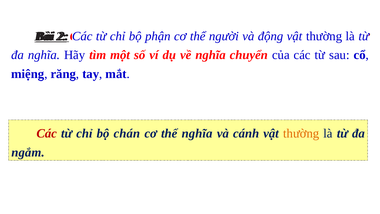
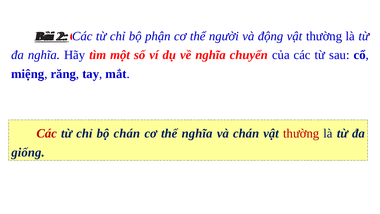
và cánh: cánh -> chán
thường at (301, 133) colour: orange -> red
ngắm: ngắm -> giống
